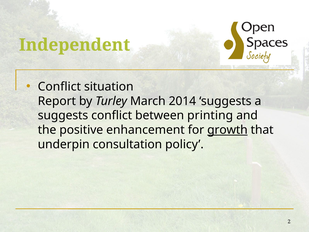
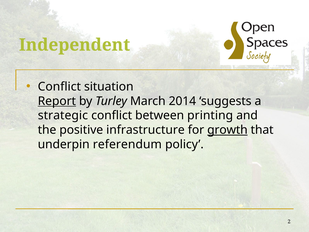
Report underline: none -> present
suggests at (63, 115): suggests -> strategic
enhancement: enhancement -> infrastructure
consultation: consultation -> referendum
